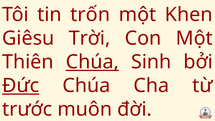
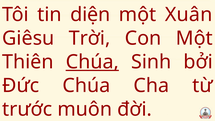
trốn: trốn -> diện
Khen: Khen -> Xuân
Đức underline: present -> none
